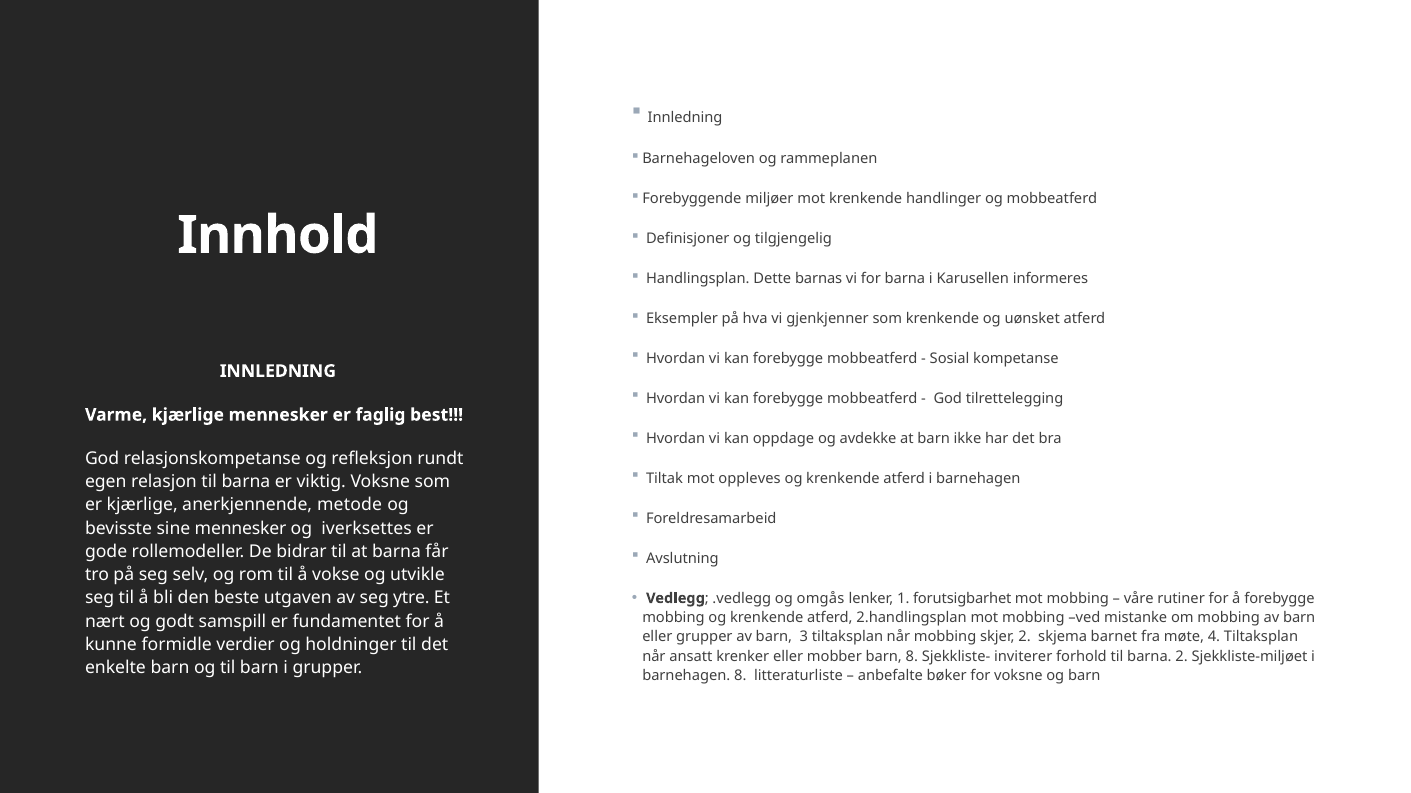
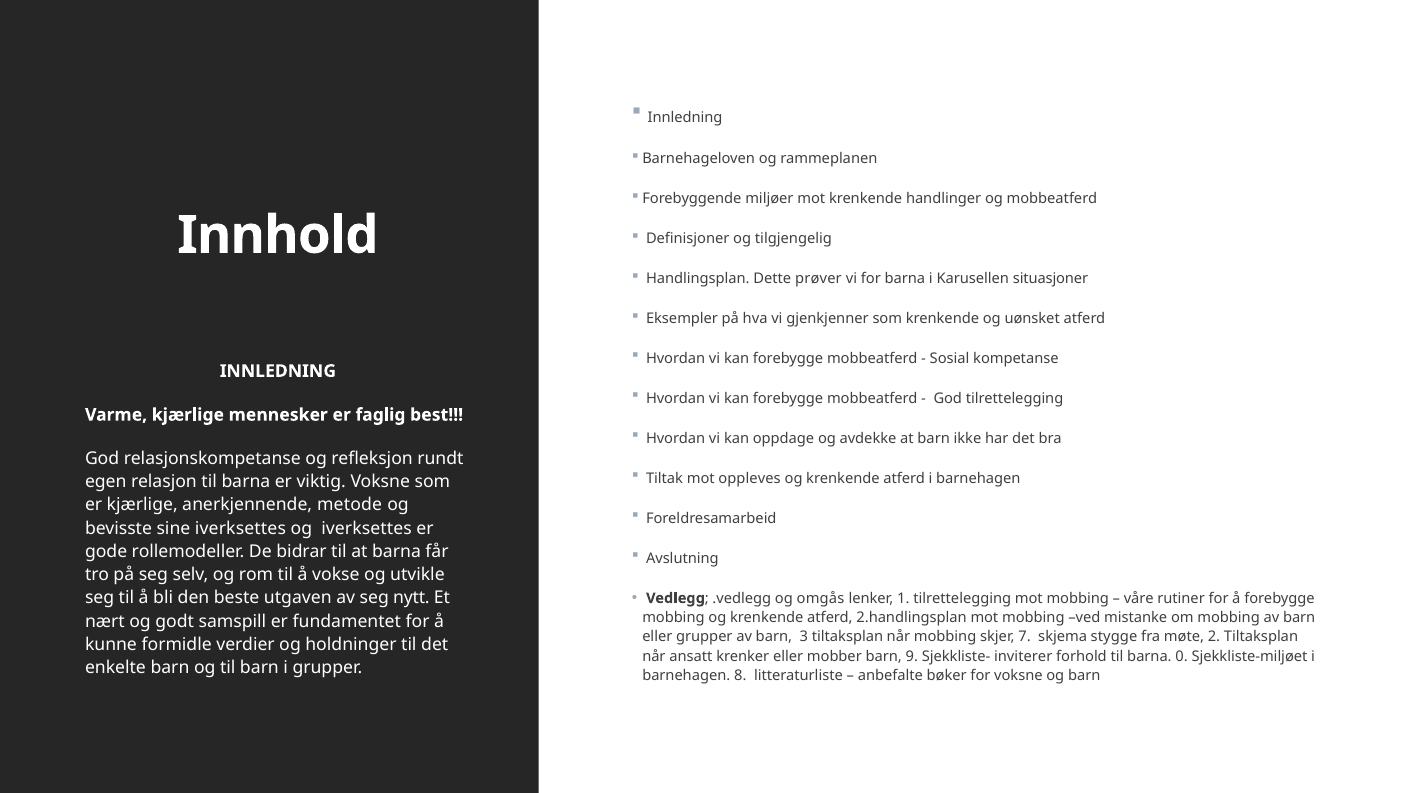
barnas: barnas -> prøver
informeres: informeres -> situasjoner
sine mennesker: mennesker -> iverksettes
1 forutsigbarhet: forutsigbarhet -> tilrettelegging
ytre: ytre -> nytt
skjer 2: 2 -> 7
barnet: barnet -> stygge
4: 4 -> 2
barn 8: 8 -> 9
barna 2: 2 -> 0
